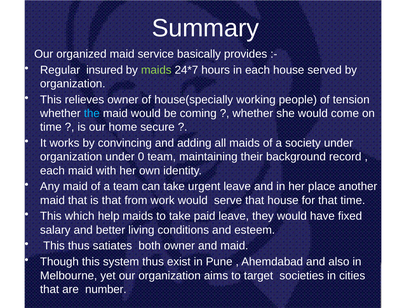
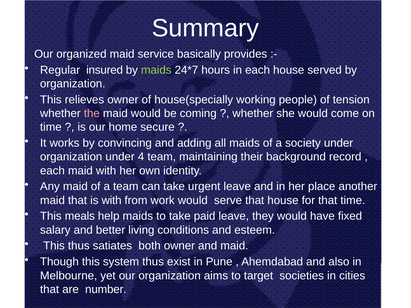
the colour: light blue -> pink
0: 0 -> 4
is that: that -> with
which: which -> meals
